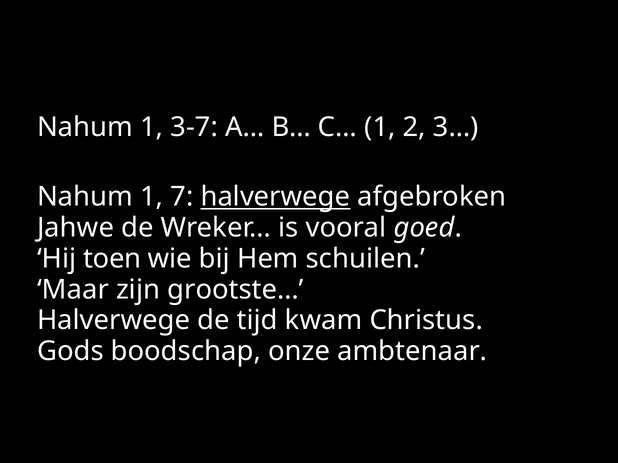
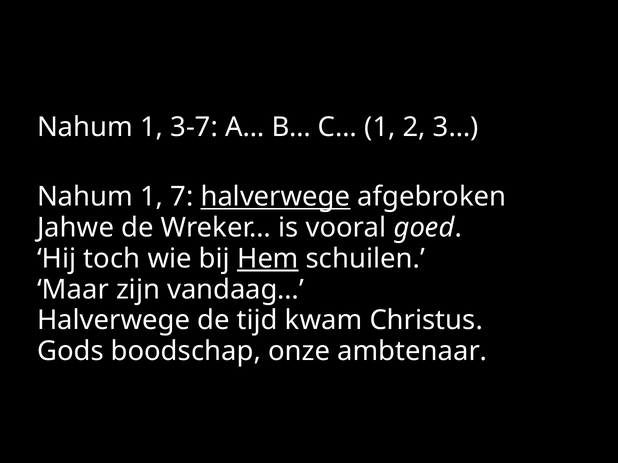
toen: toen -> toch
Hem underline: none -> present
grootste…: grootste… -> vandaag…
